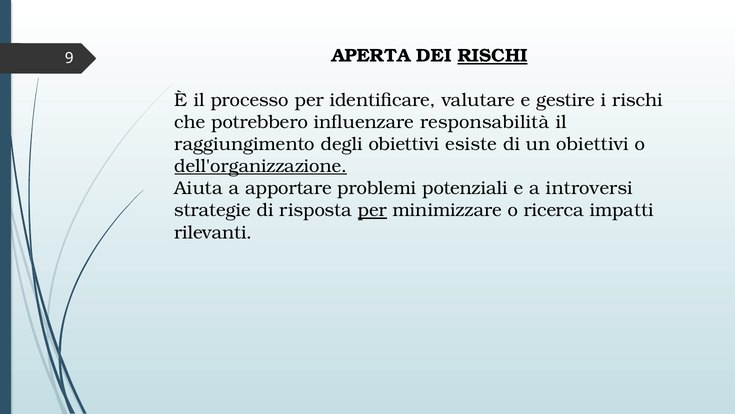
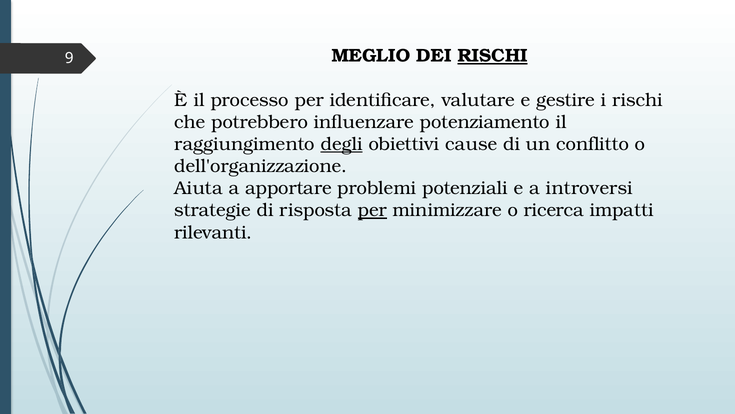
APERTA: APERTA -> MEGLIO
responsabilità: responsabilità -> potenziamento
degli underline: none -> present
esiste: esiste -> cause
un obiettivi: obiettivi -> conflitto
dell'organizzazione underline: present -> none
